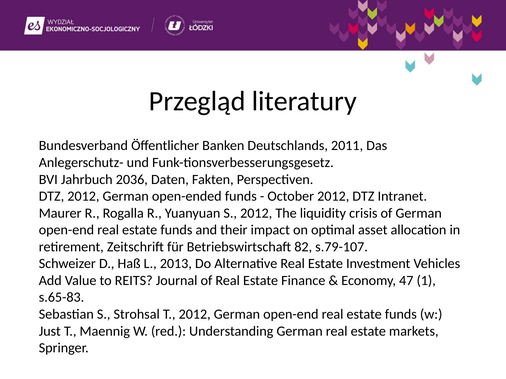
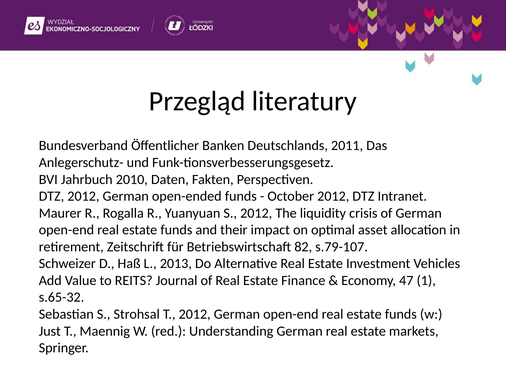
2036: 2036 -> 2010
s.65-83: s.65-83 -> s.65-32
